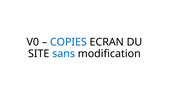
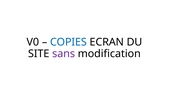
sans colour: blue -> purple
